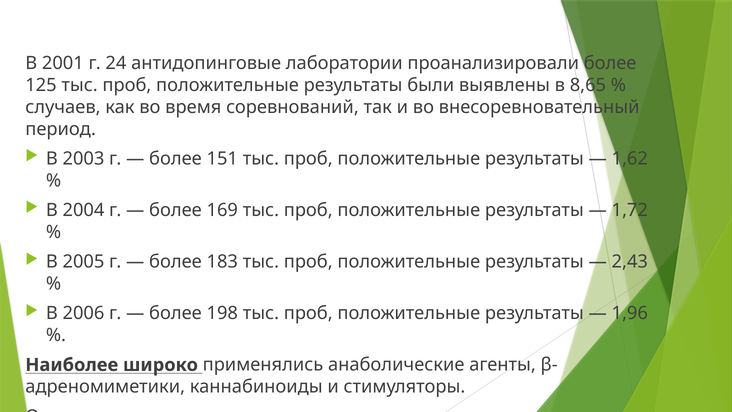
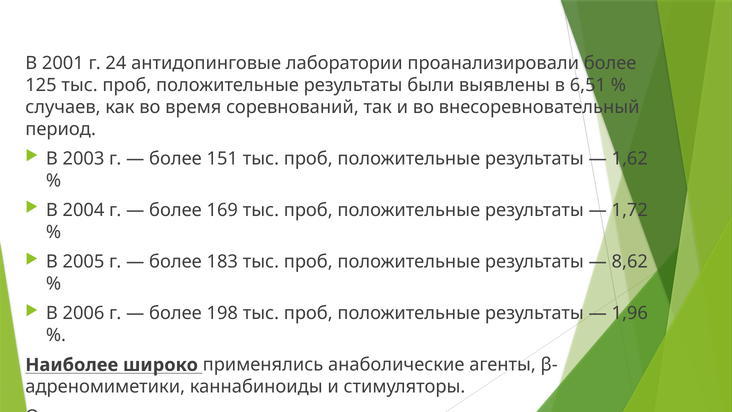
8,65: 8,65 -> 6,51
2,43: 2,43 -> 8,62
